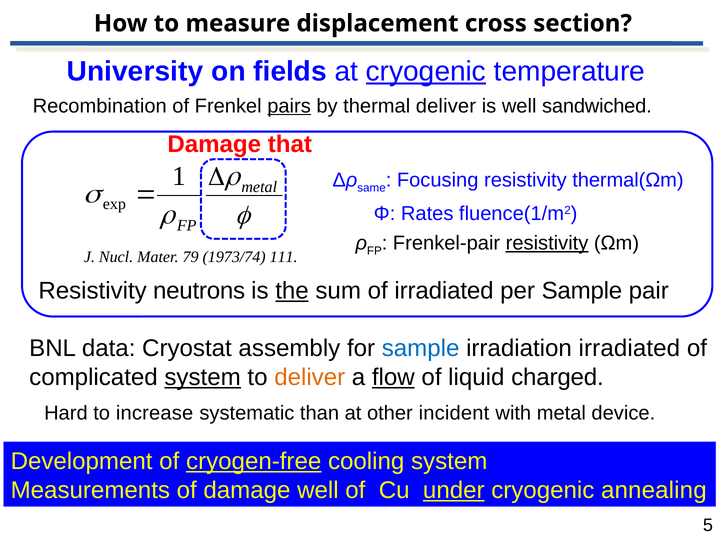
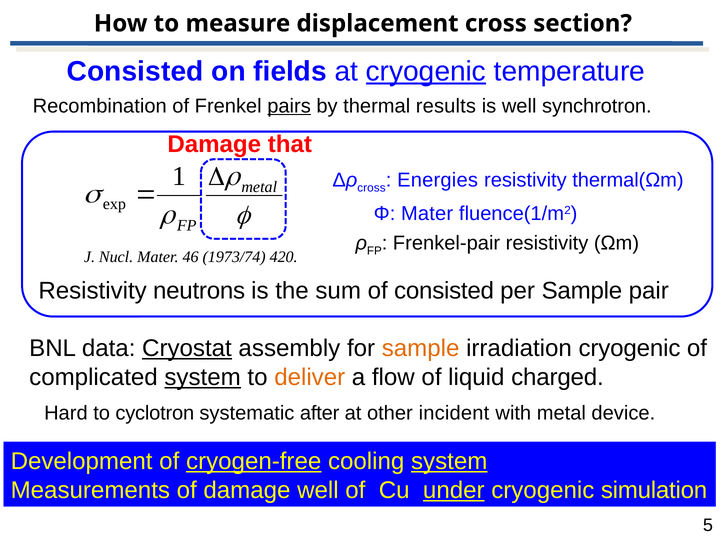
University at (135, 71): University -> Consisted
thermal deliver: deliver -> results
sandwiched: sandwiched -> synchrotron
same at (371, 188): same -> cross
Focusing: Focusing -> Energies
Φ Rates: Rates -> Mater
resistivity at (547, 243) underline: present -> none
79: 79 -> 46
111: 111 -> 420
the underline: present -> none
of irradiated: irradiated -> consisted
Cryostat underline: none -> present
sample at (421, 349) colour: blue -> orange
irradiation irradiated: irradiated -> cryogenic
flow underline: present -> none
increase: increase -> cyclotron
than: than -> after
system at (449, 462) underline: none -> present
annealing: annealing -> simulation
